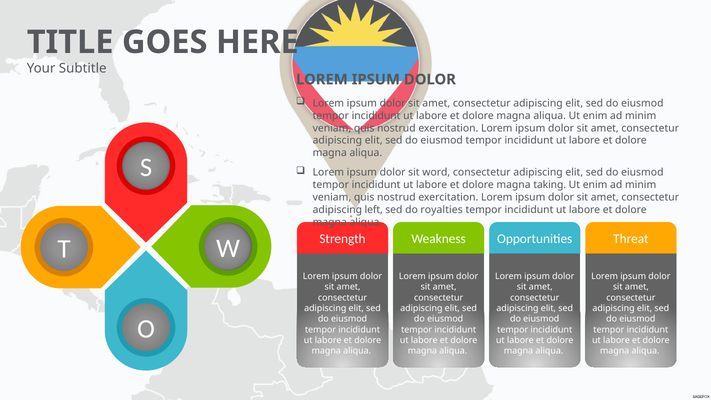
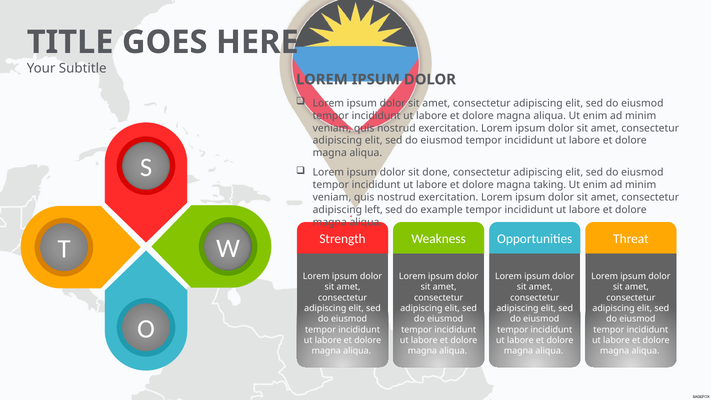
word: word -> done
royalties: royalties -> example
